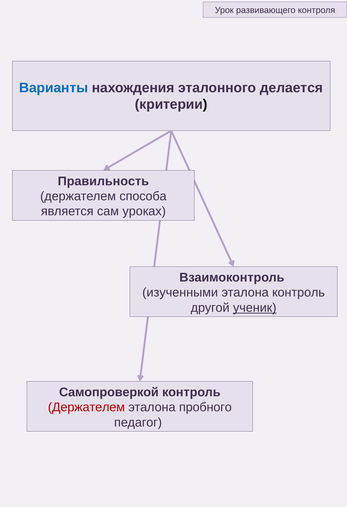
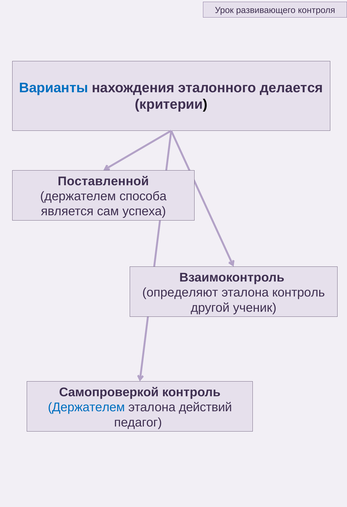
Правильность: Правильность -> Поставленной
уроках: уроках -> успеха
изученными: изученными -> определяют
ученик underline: present -> none
Держателем at (86, 407) colour: red -> blue
пробного: пробного -> действий
